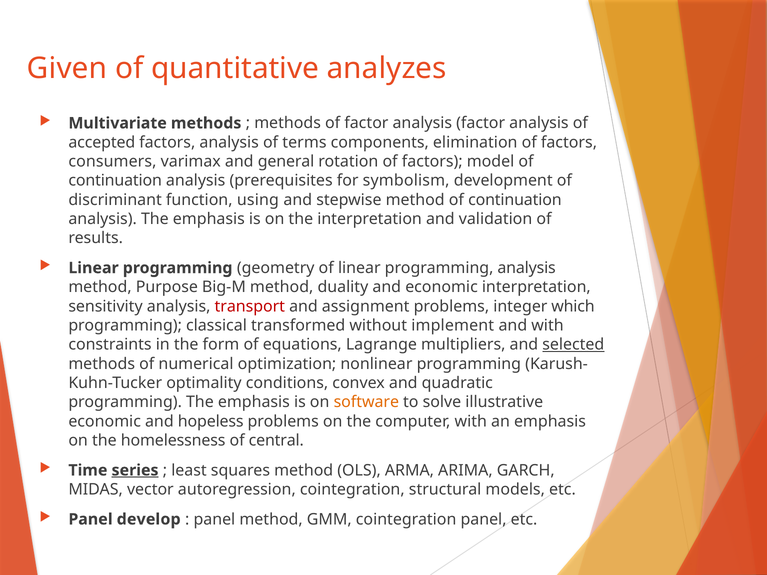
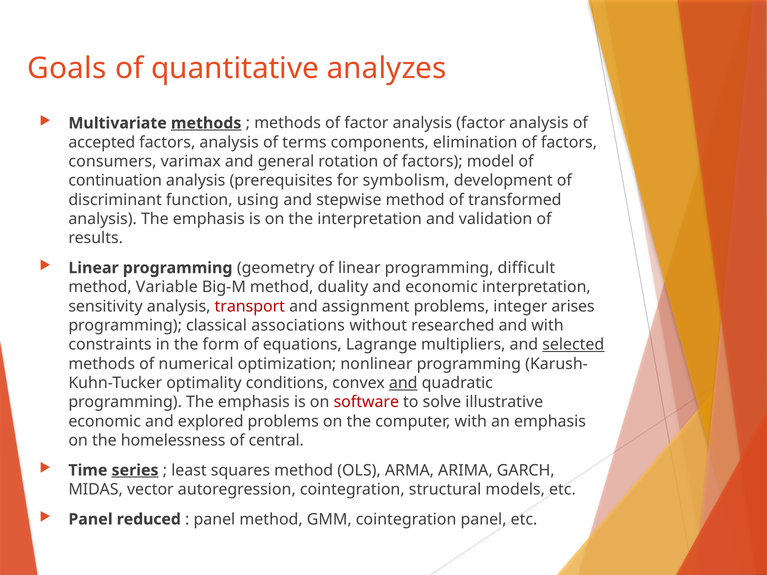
Given: Given -> Goals
methods at (206, 123) underline: none -> present
method of continuation: continuation -> transformed
programming analysis: analysis -> difficult
Purpose: Purpose -> Variable
which: which -> arises
transformed: transformed -> associations
implement: implement -> researched
and at (403, 383) underline: none -> present
software colour: orange -> red
hopeless: hopeless -> explored
develop: develop -> reduced
